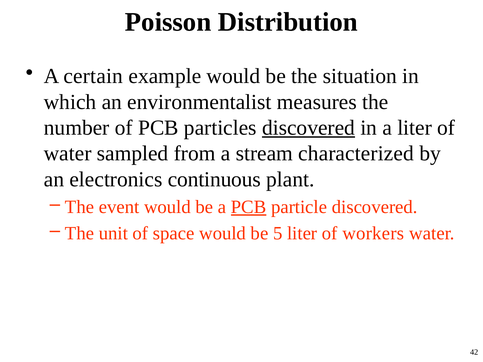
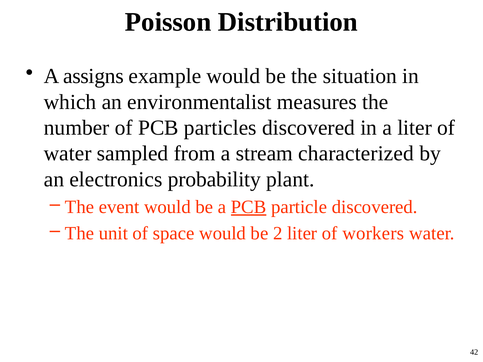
certain: certain -> assigns
discovered at (309, 128) underline: present -> none
continuous: continuous -> probability
5: 5 -> 2
